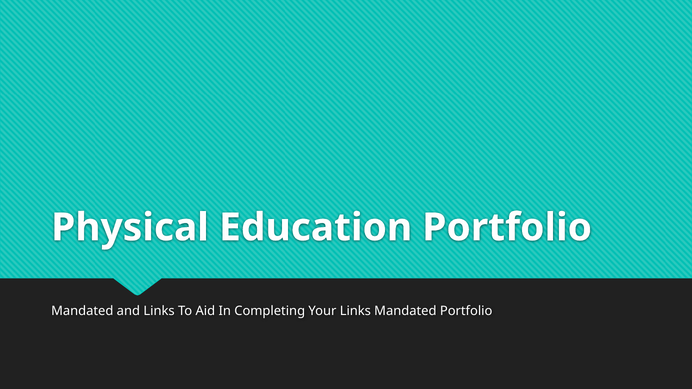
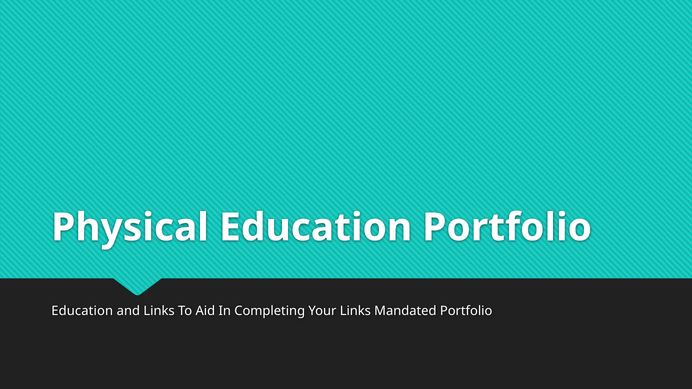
Mandated at (82, 311): Mandated -> Education
